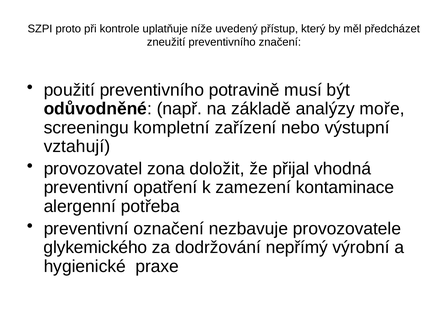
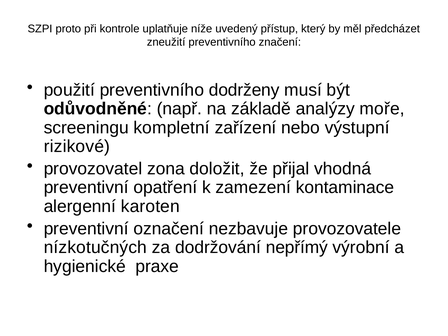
potravině: potravině -> dodrženy
vztahují: vztahují -> rizikové
potřeba: potřeba -> karoten
glykemického: glykemického -> nízkotučných
